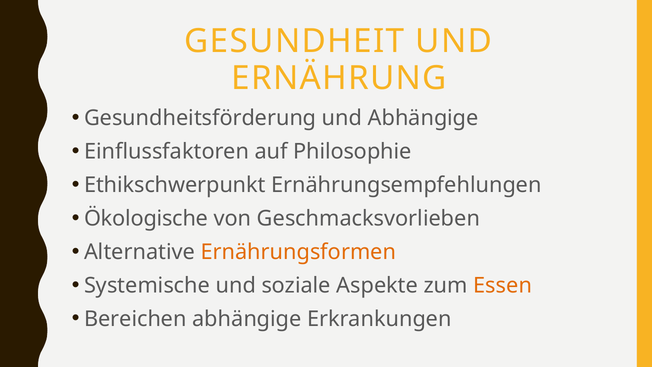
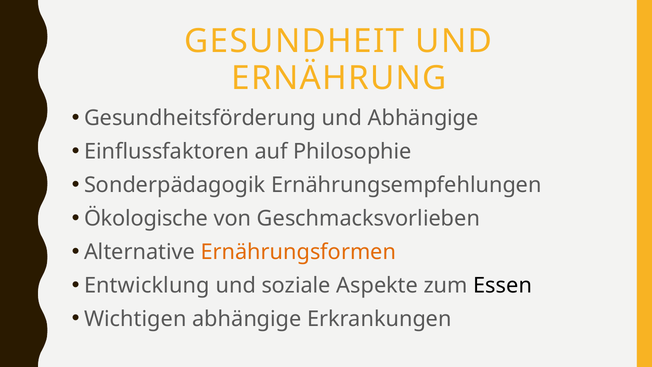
Ethikschwerpunkt: Ethikschwerpunkt -> Sonderpädagogik
Systemische: Systemische -> Entwicklung
Essen colour: orange -> black
Bereichen: Bereichen -> Wichtigen
